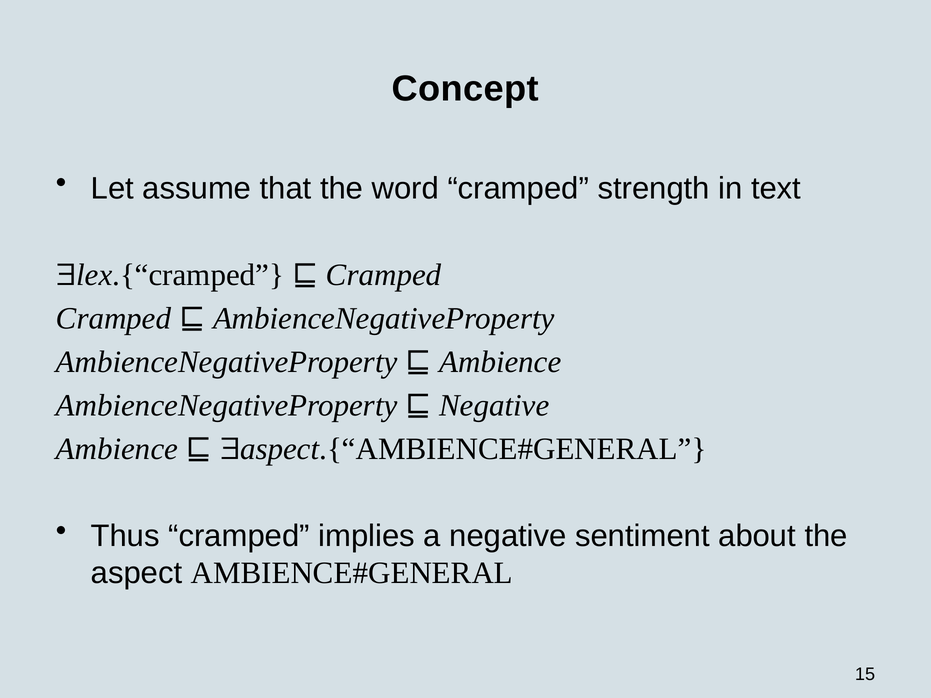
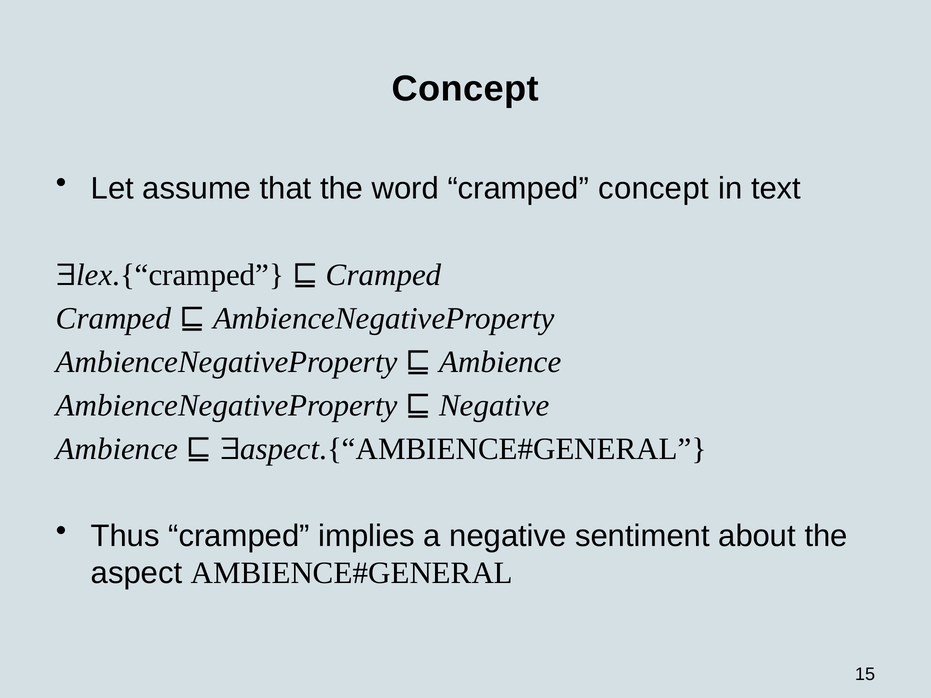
cramped strength: strength -> concept
